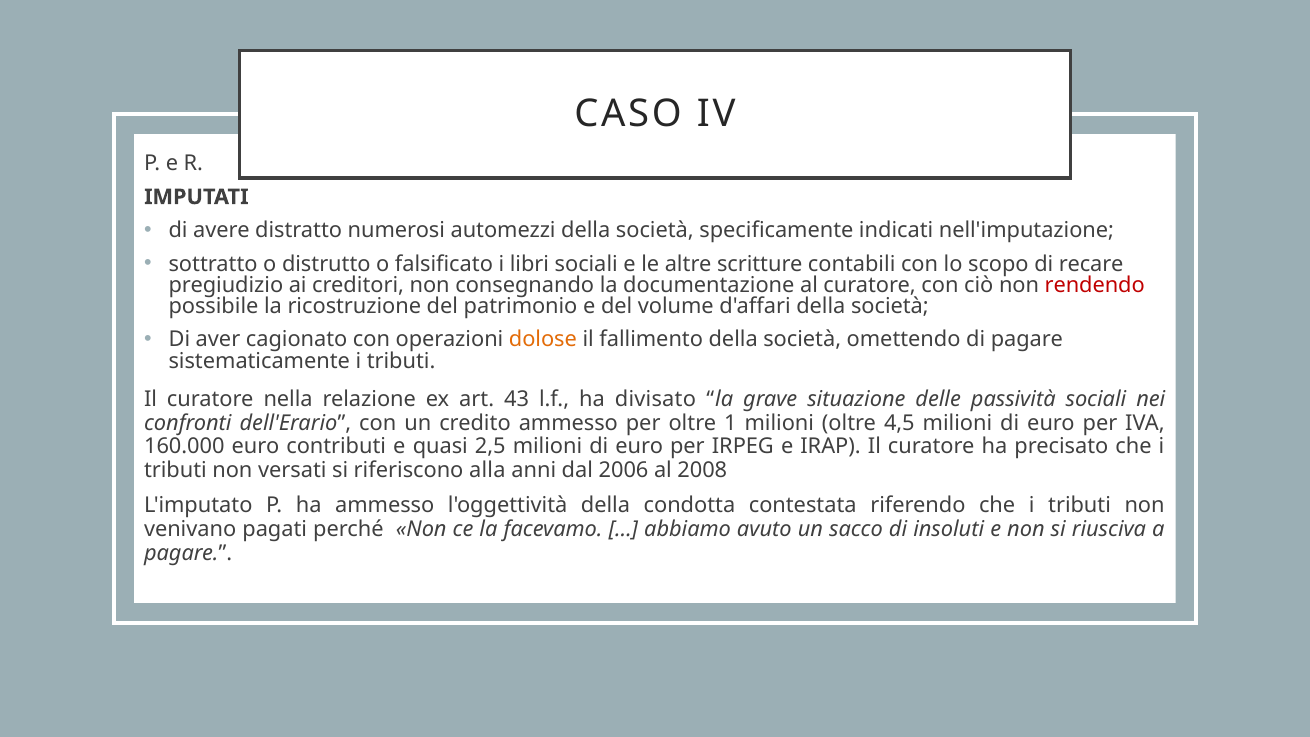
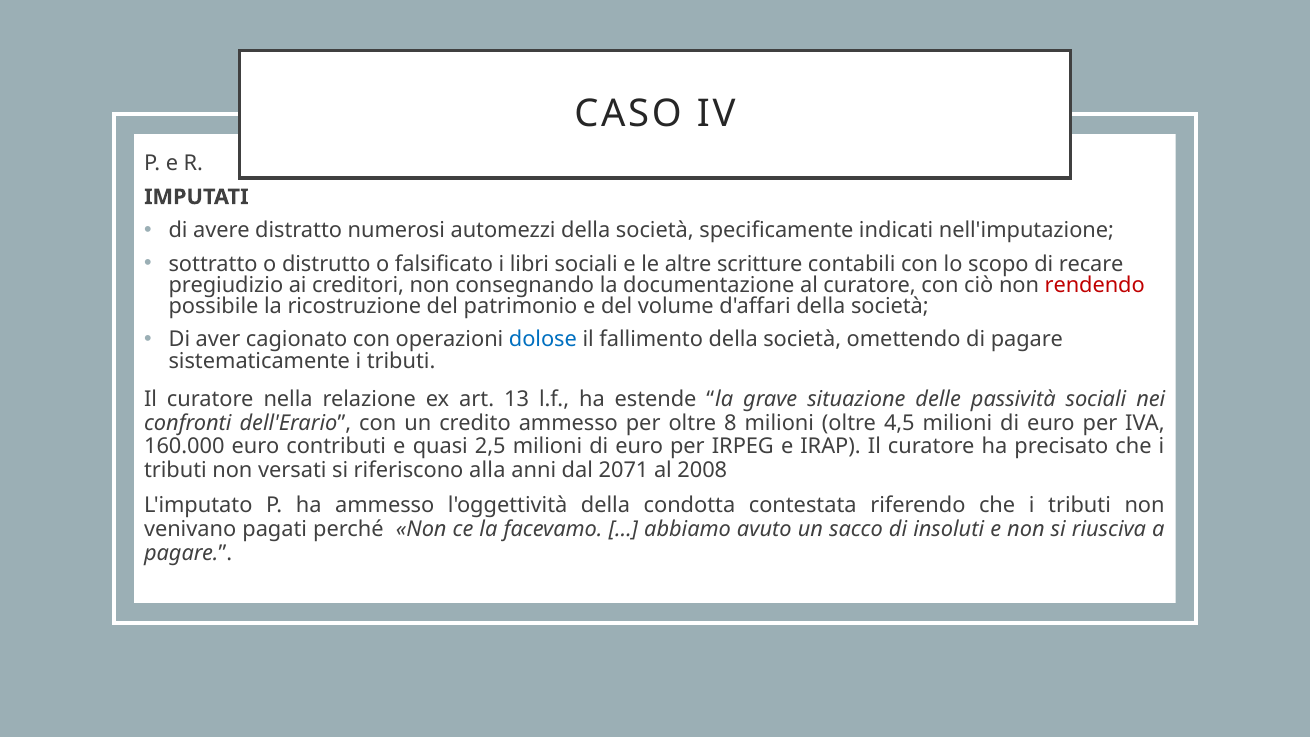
dolose colour: orange -> blue
43: 43 -> 13
divisato: divisato -> estende
1: 1 -> 8
2006: 2006 -> 2071
